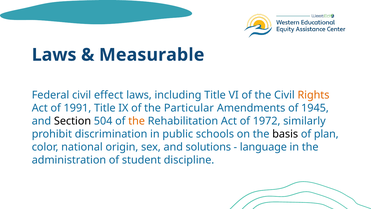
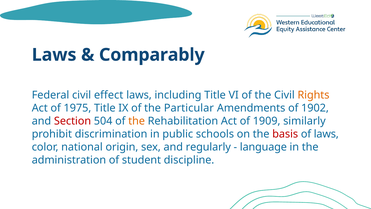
Measurable: Measurable -> Comparably
1991: 1991 -> 1975
1945: 1945 -> 1902
Section colour: black -> red
1972: 1972 -> 1909
basis colour: black -> red
of plan: plan -> laws
solutions: solutions -> regularly
